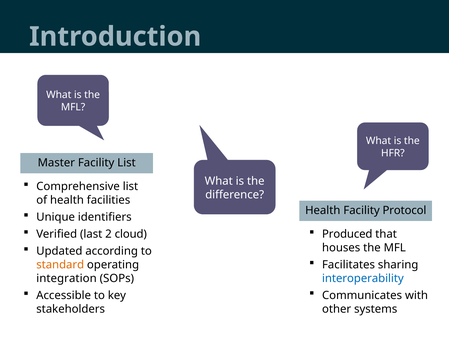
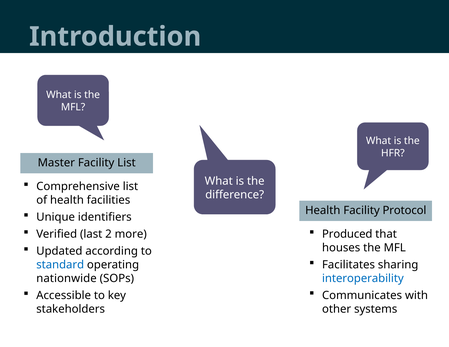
cloud: cloud -> more
standard colour: orange -> blue
integration: integration -> nationwide
